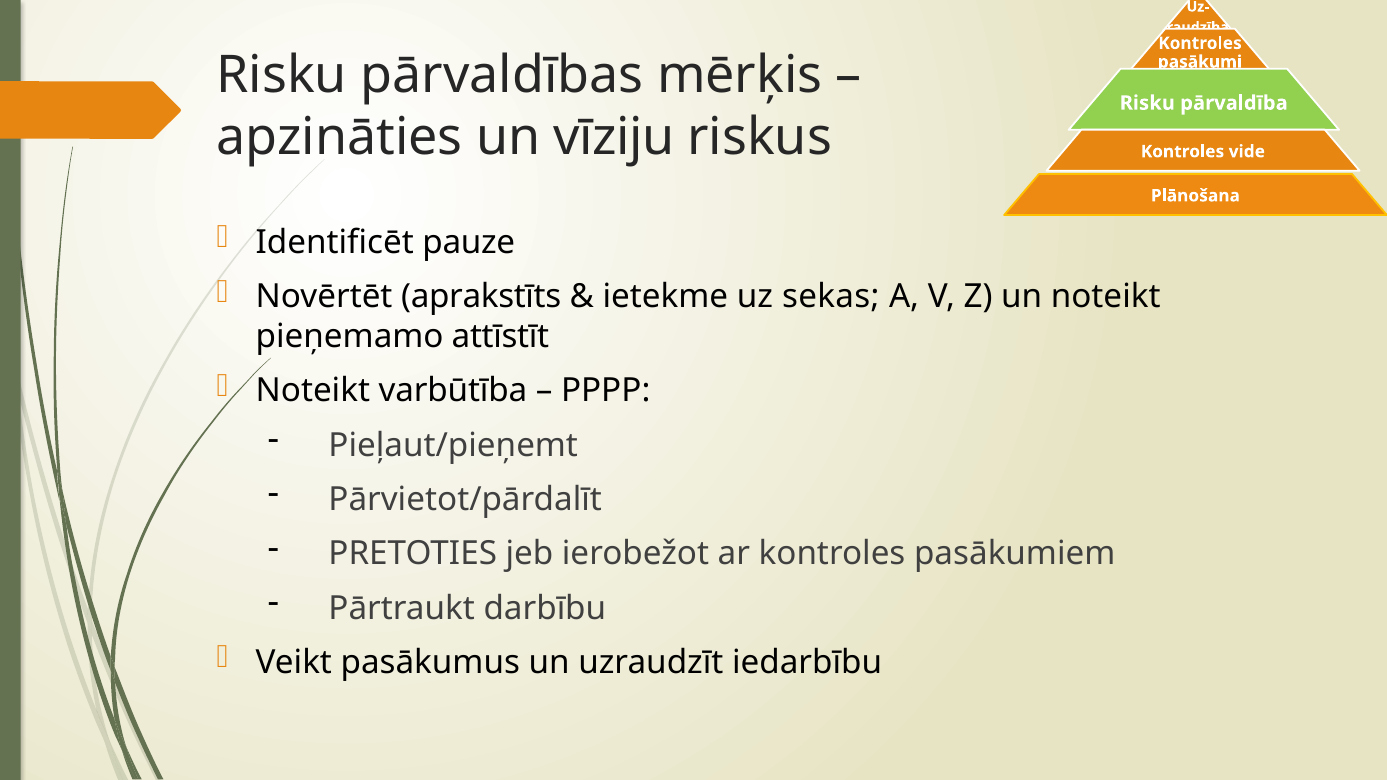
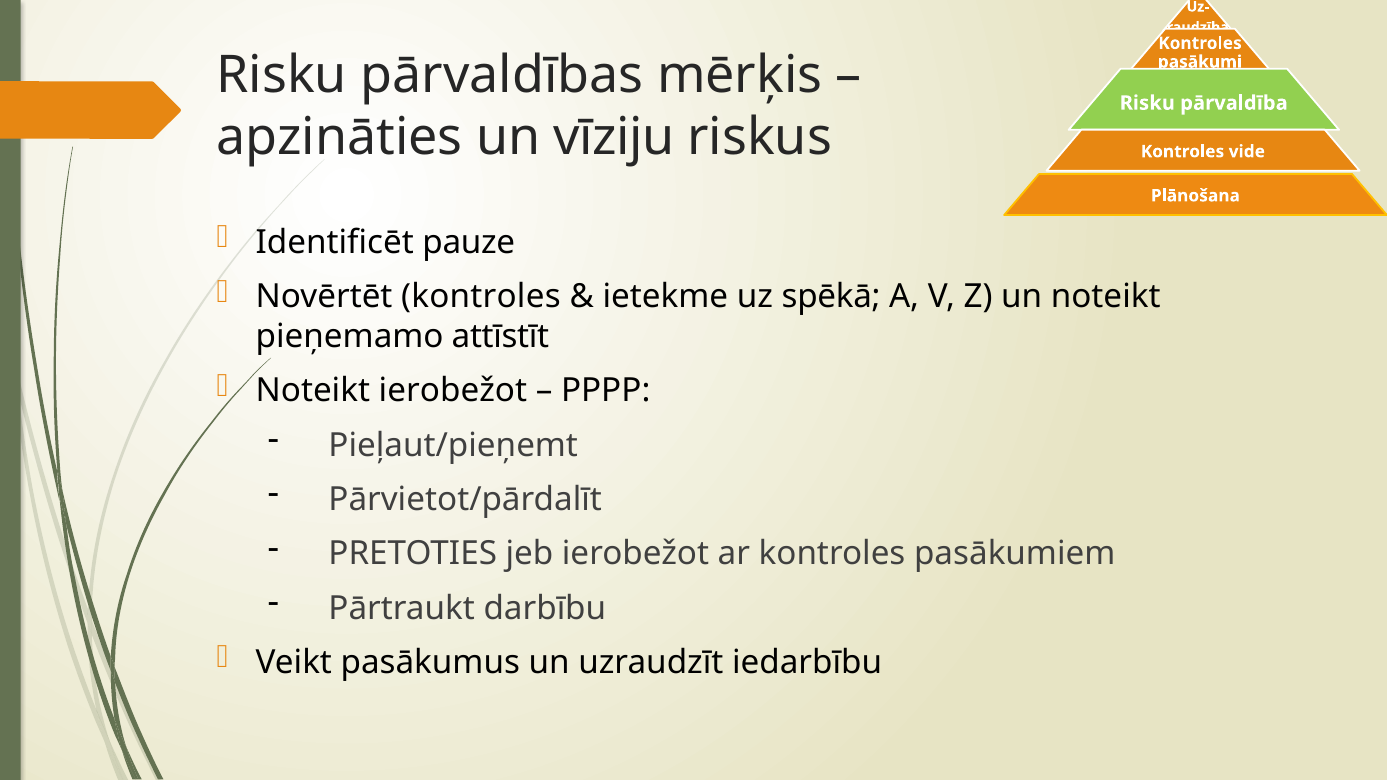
Novērtēt aprakstīts: aprakstīts -> kontroles
sekas: sekas -> spēkā
Noteikt varbūtība: varbūtība -> ierobežot
